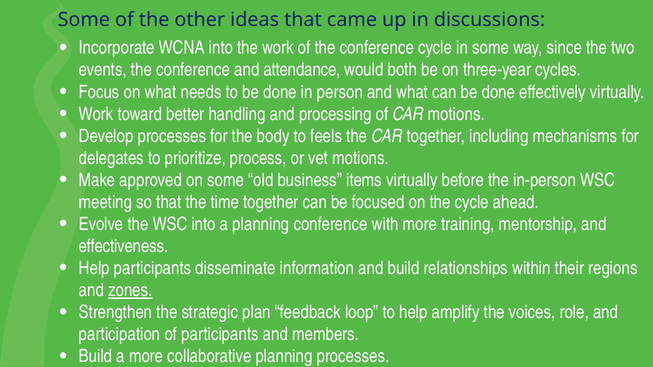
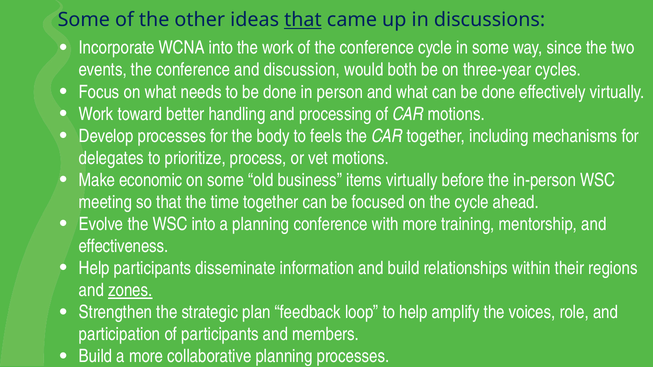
that at (303, 20) underline: none -> present
attendance: attendance -> discussion
approved: approved -> economic
